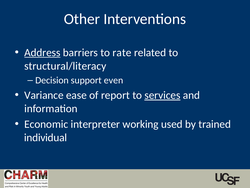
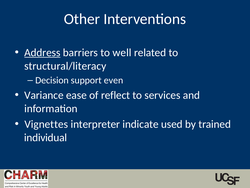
rate: rate -> well
report: report -> reflect
services underline: present -> none
Economic: Economic -> Vignettes
working: working -> indicate
